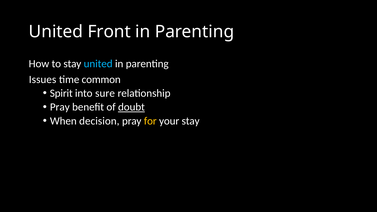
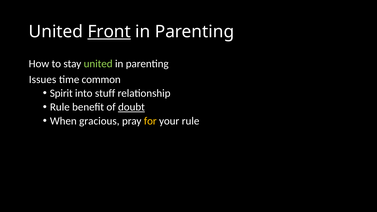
Front underline: none -> present
united at (98, 64) colour: light blue -> light green
sure: sure -> stuff
Pray at (60, 107): Pray -> Rule
decision: decision -> gracious
your stay: stay -> rule
